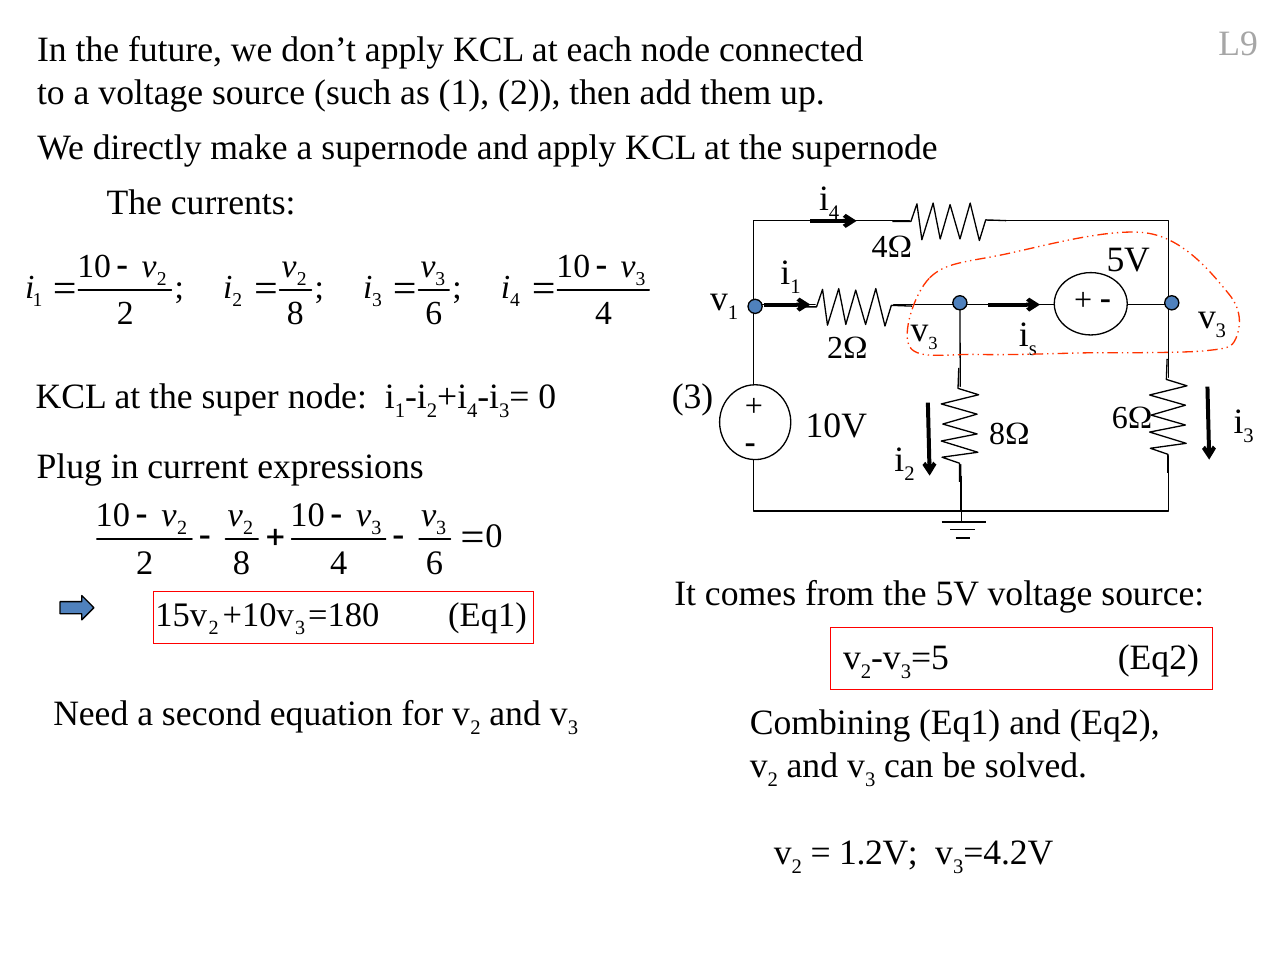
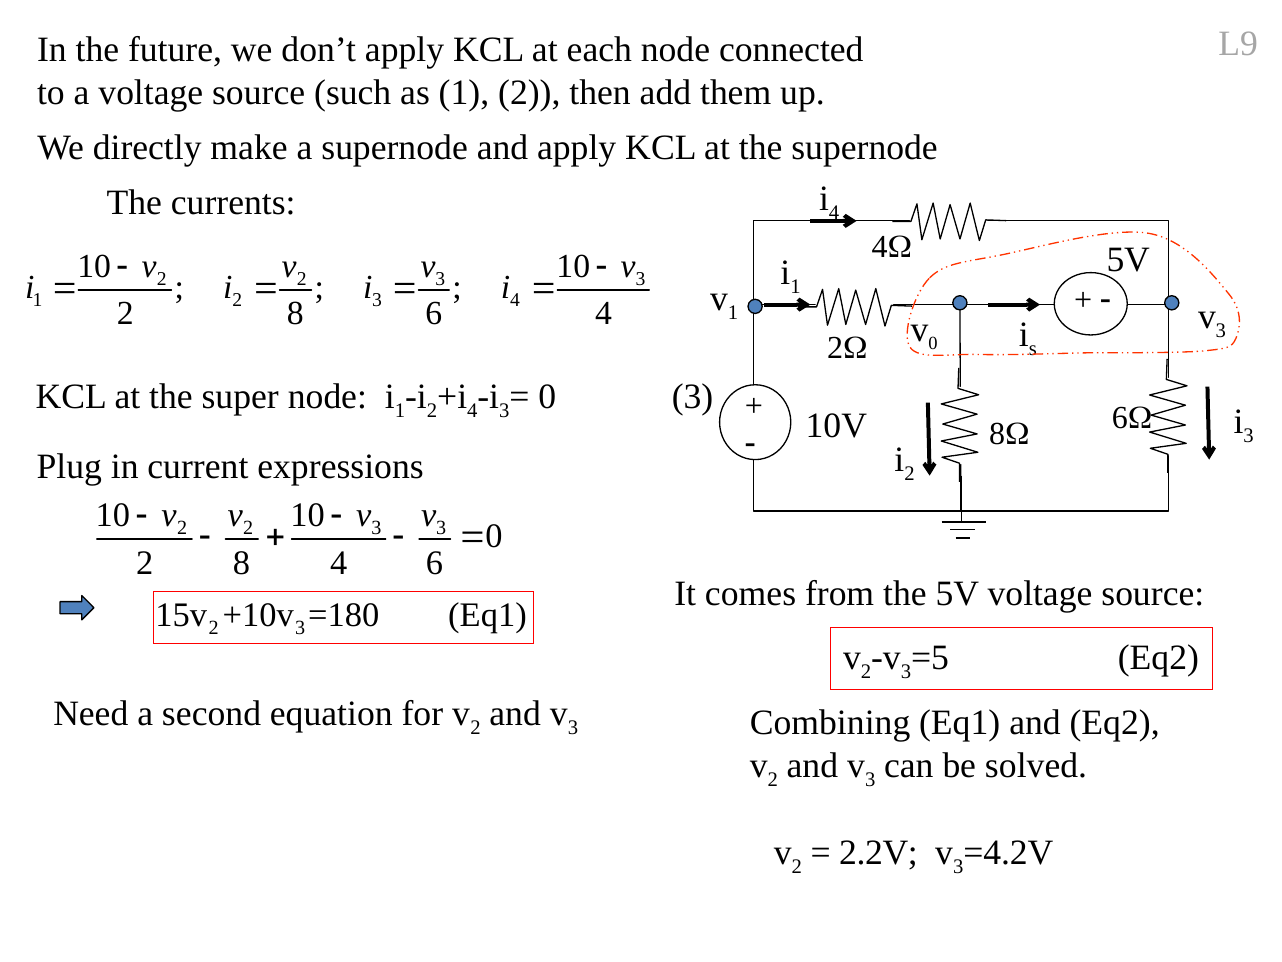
3 at (933, 343): 3 -> 0
1.2V: 1.2V -> 2.2V
